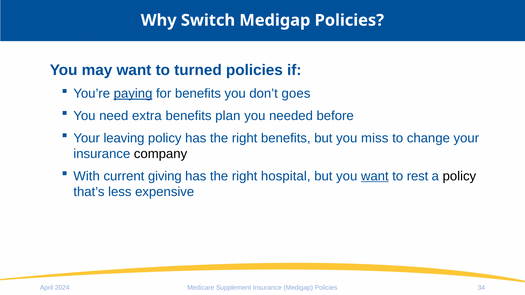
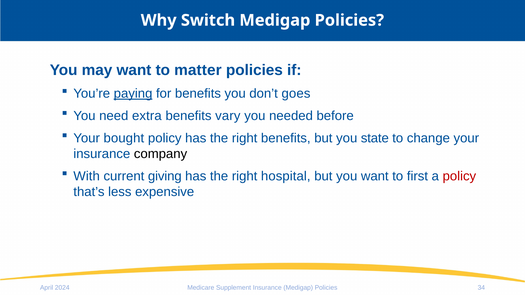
turned: turned -> matter
plan: plan -> vary
leaving: leaving -> bought
miss: miss -> state
want at (375, 176) underline: present -> none
rest: rest -> first
policy at (459, 176) colour: black -> red
